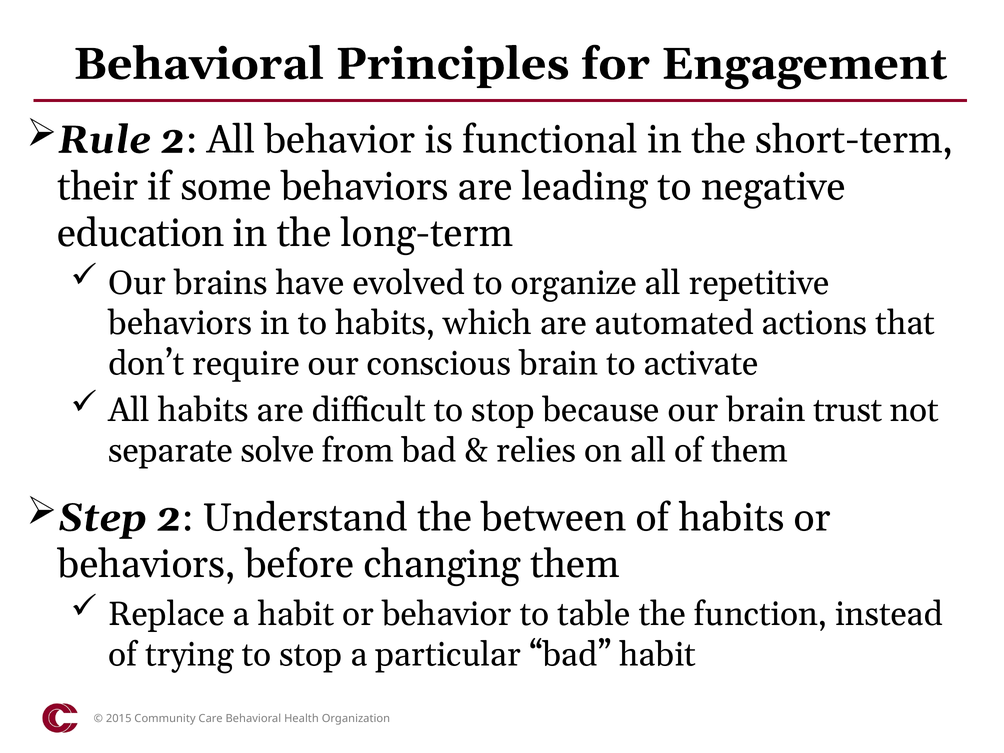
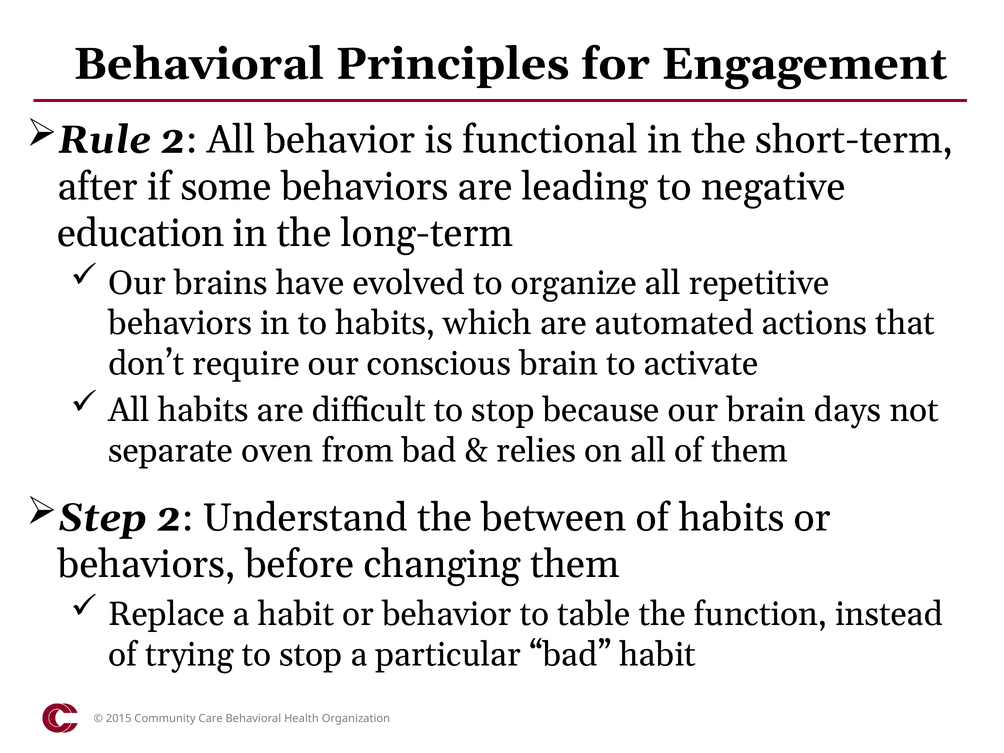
their: their -> after
trust: trust -> days
solve: solve -> oven
